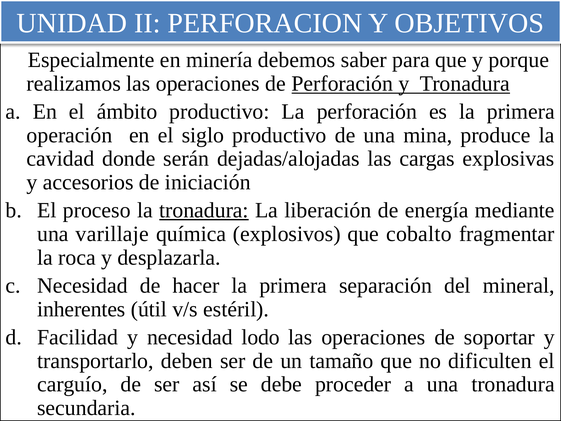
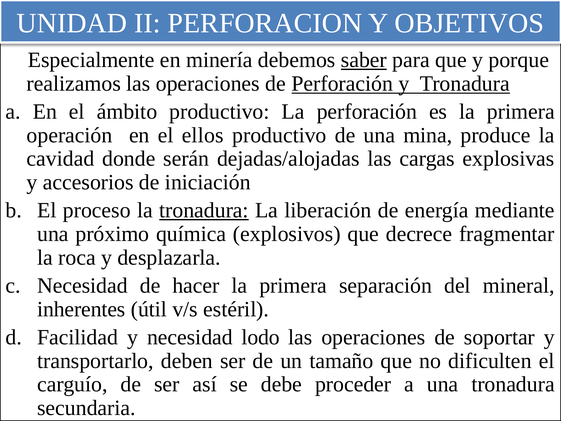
saber underline: none -> present
siglo: siglo -> ellos
varillaje: varillaje -> próximo
cobalto: cobalto -> decrece
